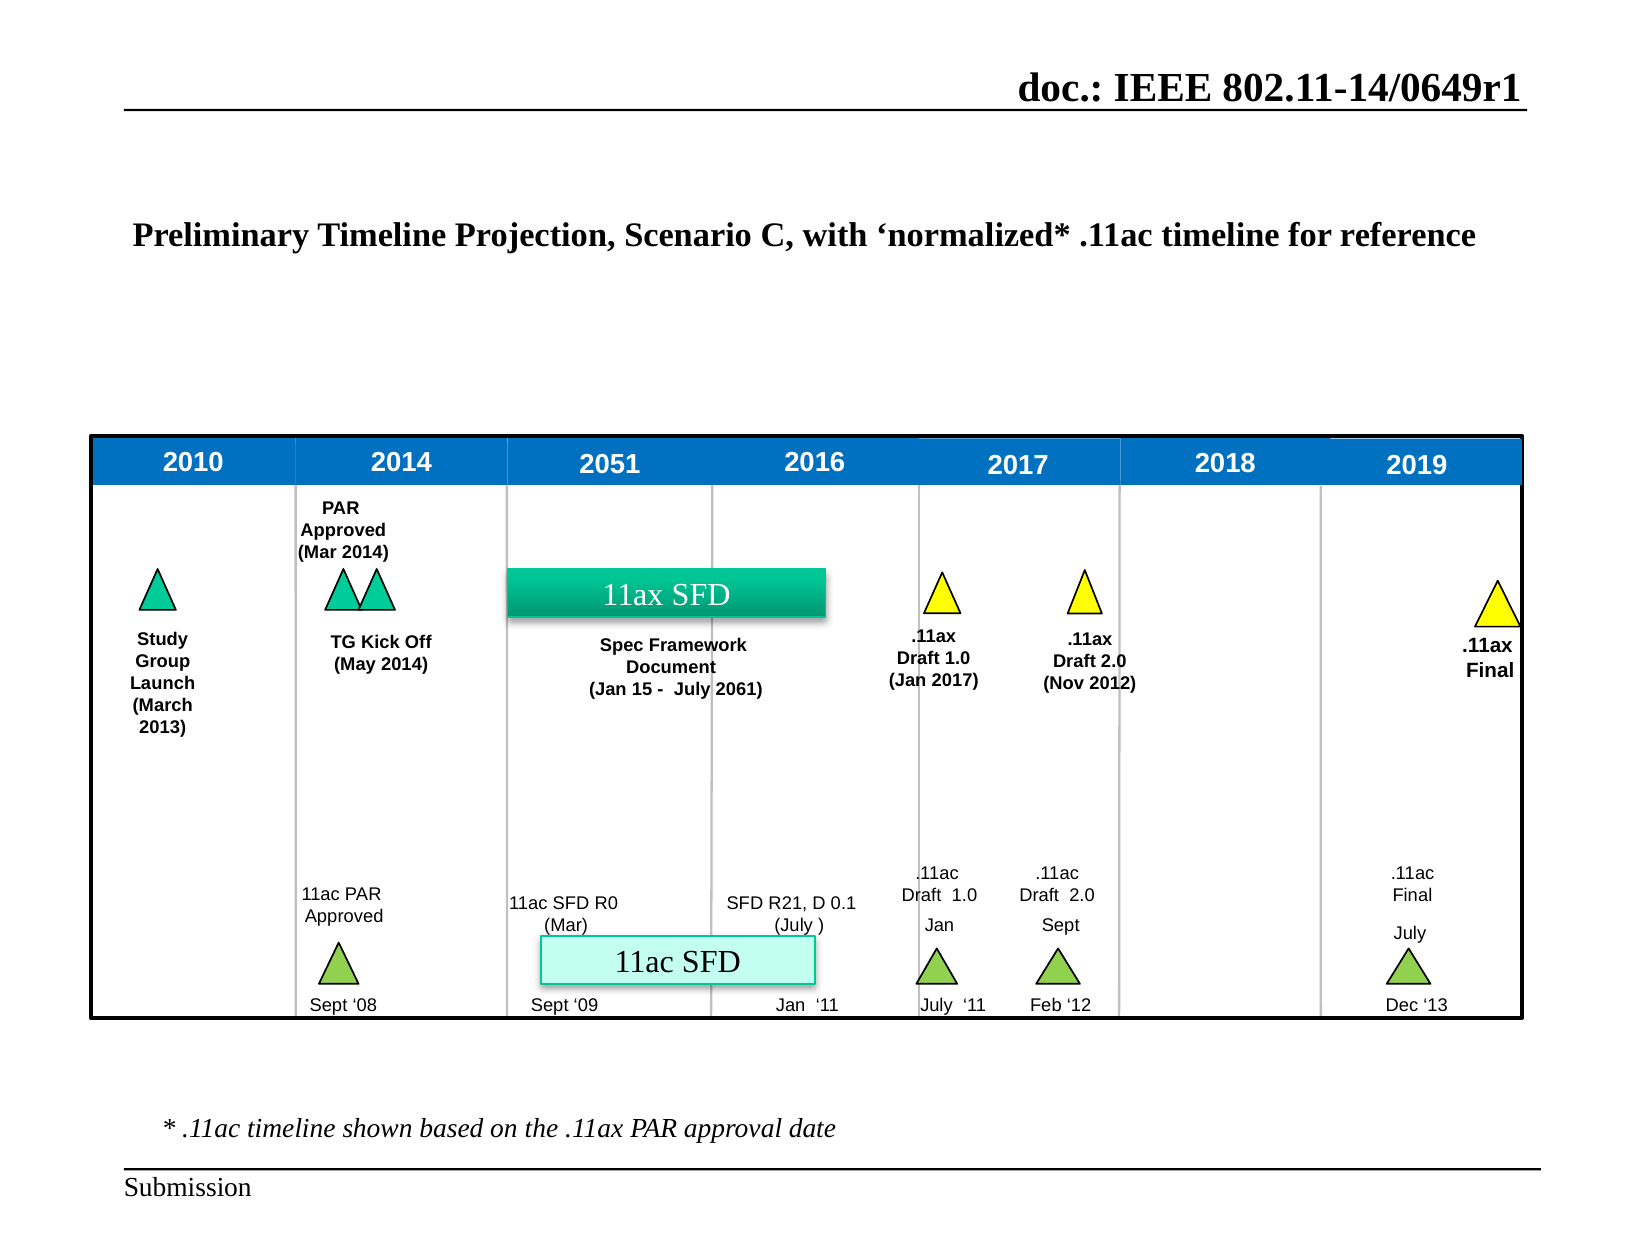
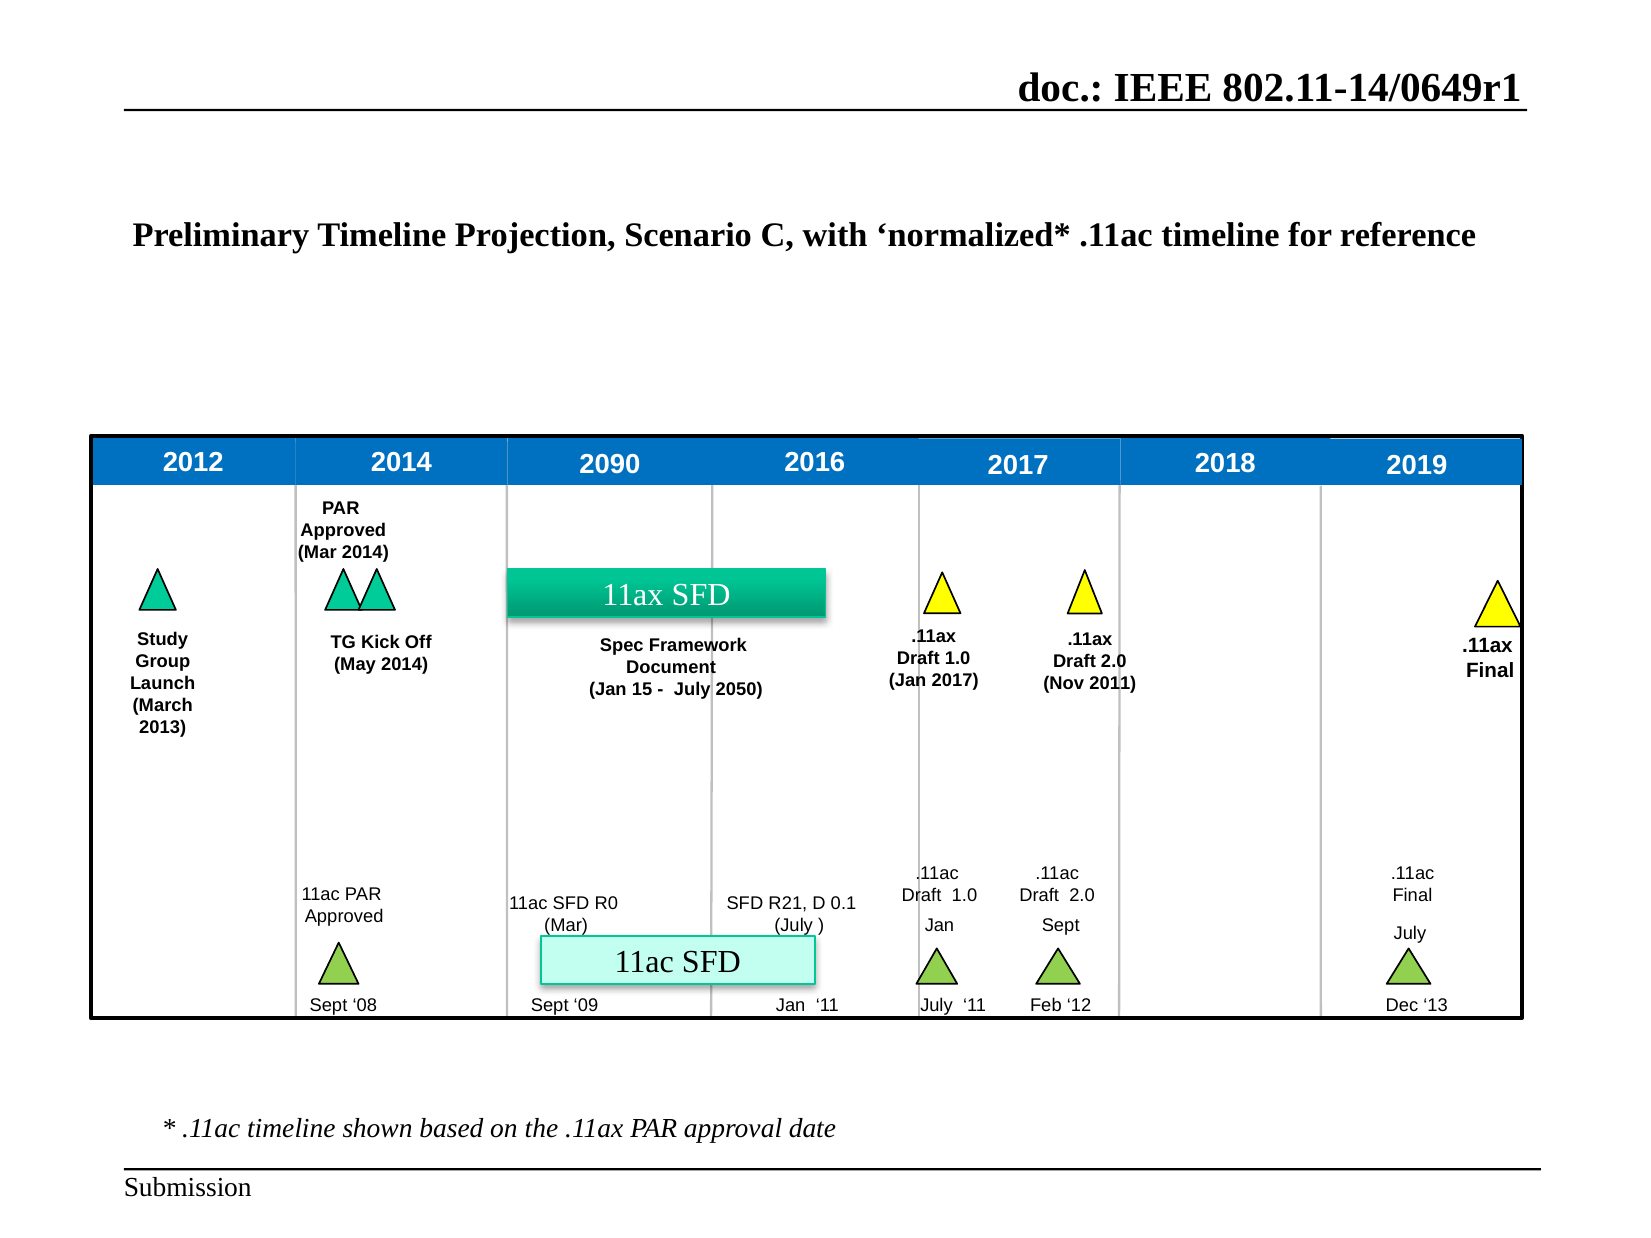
2010: 2010 -> 2012
2051: 2051 -> 2090
2012: 2012 -> 2011
2061: 2061 -> 2050
